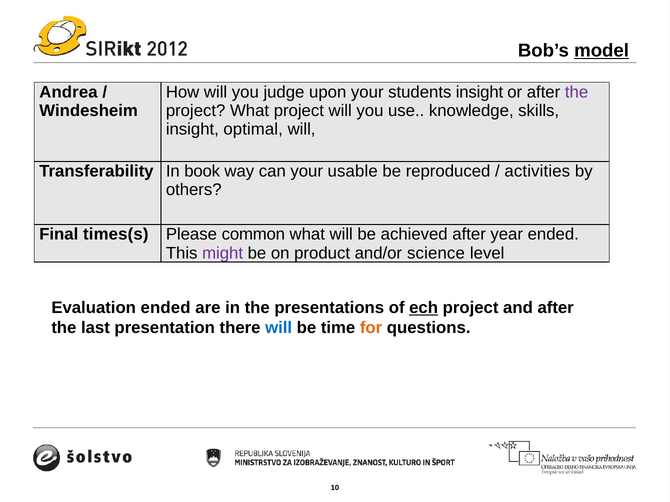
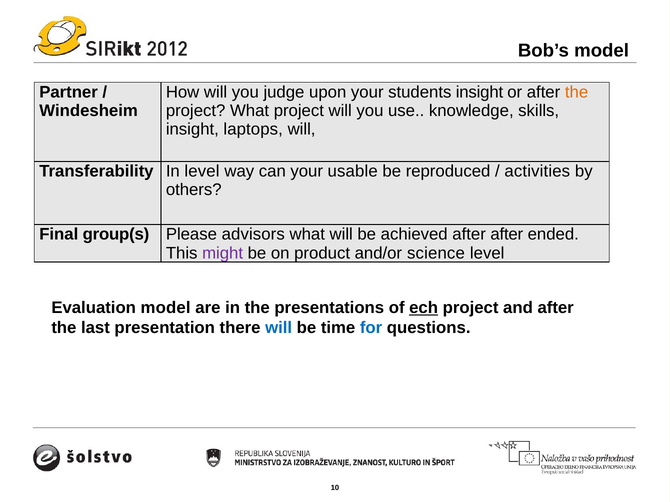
model at (602, 51) underline: present -> none
Andrea: Andrea -> Partner
the at (577, 92) colour: purple -> orange
optimal: optimal -> laptops
In book: book -> level
times(s: times(s -> group(s
common: common -> advisors
after year: year -> after
Evaluation ended: ended -> model
for colour: orange -> blue
